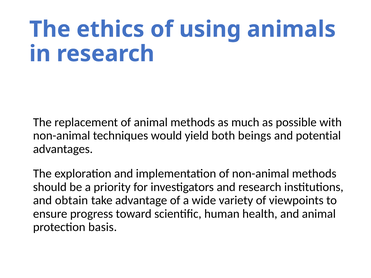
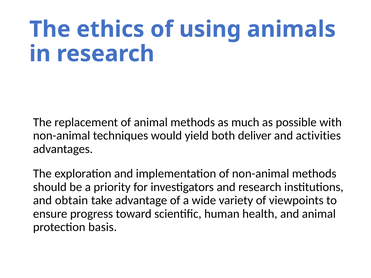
beings: beings -> deliver
potential: potential -> activities
